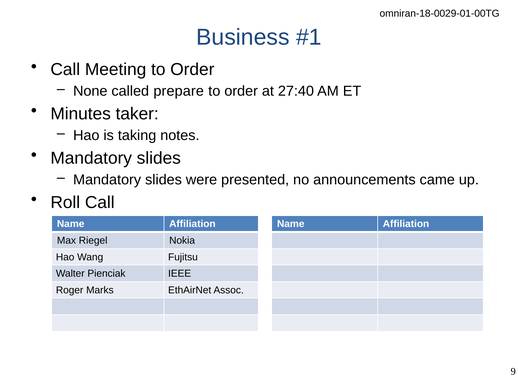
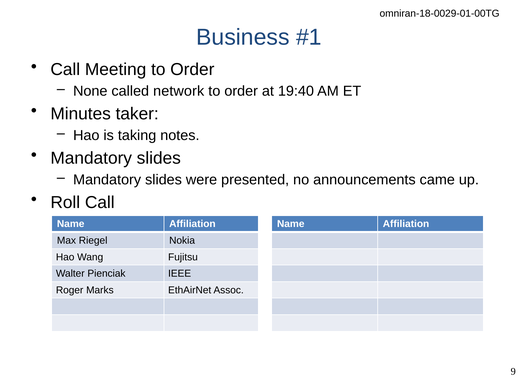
prepare: prepare -> network
27:40: 27:40 -> 19:40
